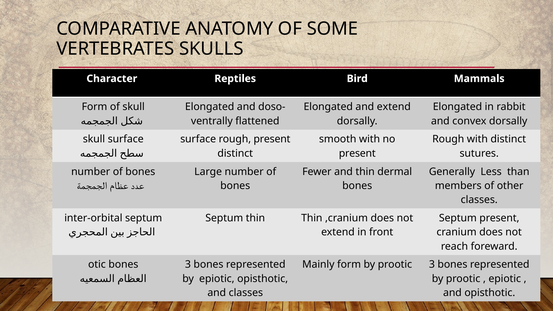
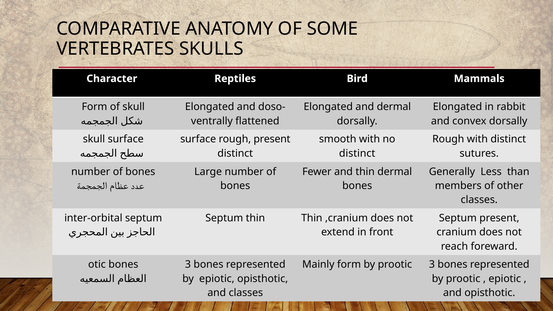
and extend: extend -> dermal
present at (357, 153): present -> distinct
